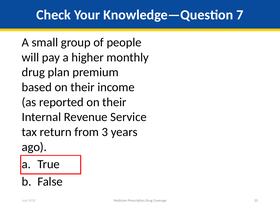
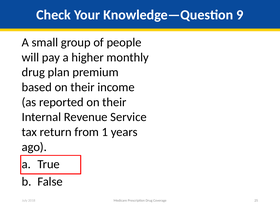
7: 7 -> 9
3: 3 -> 1
